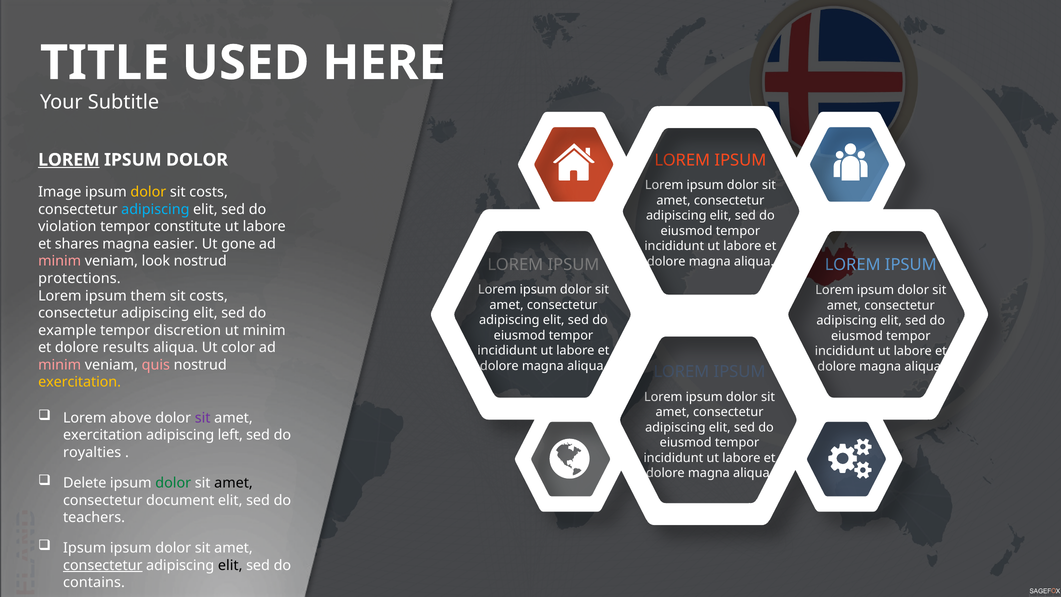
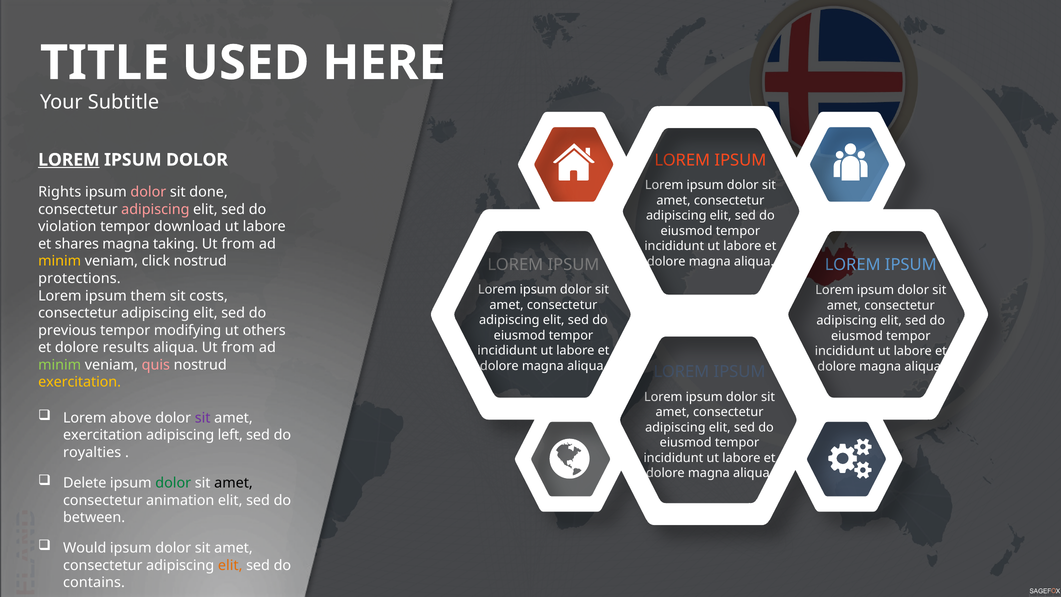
Image: Image -> Rights
dolor at (148, 192) colour: yellow -> pink
costs at (209, 192): costs -> done
adipiscing at (155, 209) colour: light blue -> pink
constitute: constitute -> download
easier: easier -> taking
gone at (238, 244): gone -> from
minim at (60, 261) colour: pink -> yellow
look: look -> click
example: example -> previous
discretion: discretion -> modifying
ut minim: minim -> others
aliqua Ut color: color -> from
minim at (60, 365) colour: pink -> light green
document: document -> animation
teachers: teachers -> between
Ipsum at (85, 548): Ipsum -> Would
consectetur at (103, 565) underline: present -> none
elit at (230, 565) colour: black -> orange
